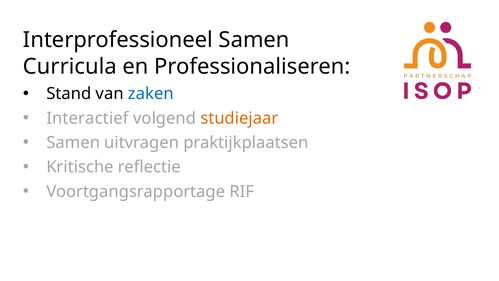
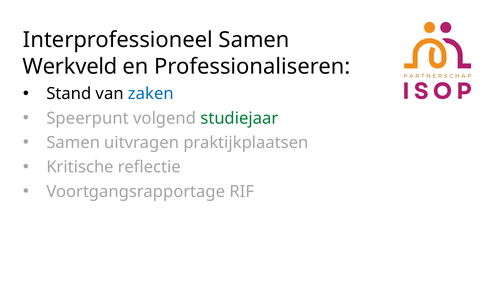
Curricula: Curricula -> Werkveld
Interactief: Interactief -> Speerpunt
studiejaar colour: orange -> green
